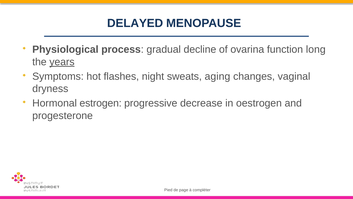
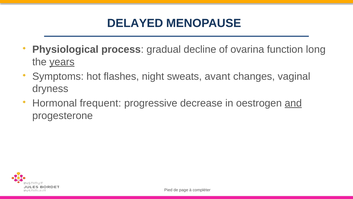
aging: aging -> avant
estrogen: estrogen -> frequent
and underline: none -> present
